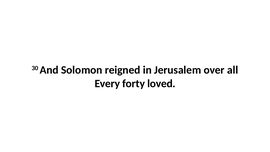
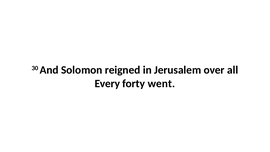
loved: loved -> went
